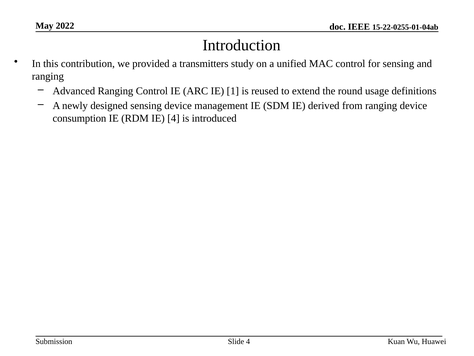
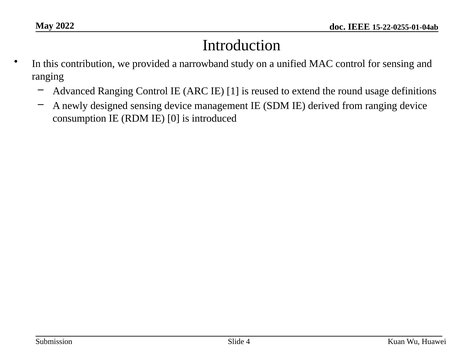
transmitters: transmitters -> narrowband
IE 4: 4 -> 0
